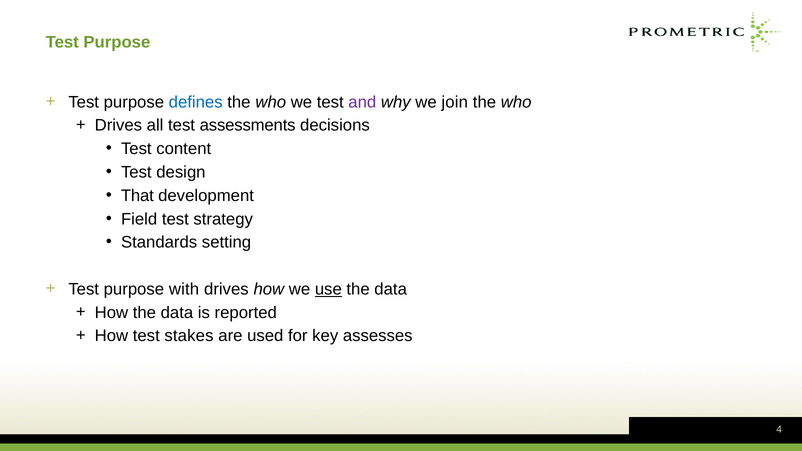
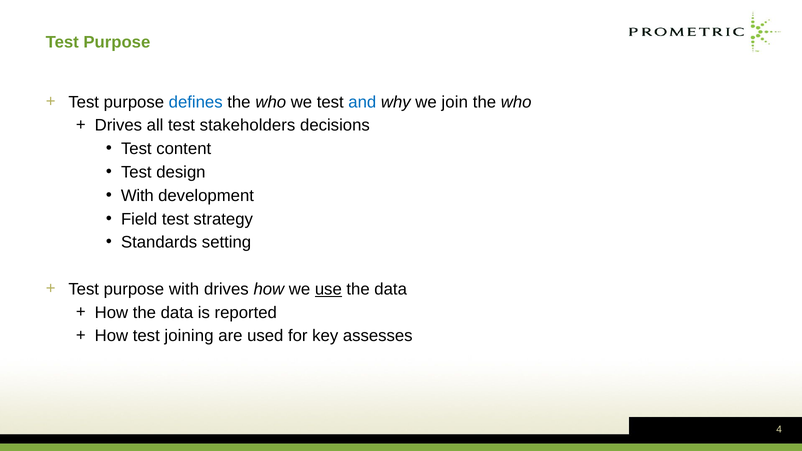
and colour: purple -> blue
assessments: assessments -> stakeholders
That at (137, 196): That -> With
stakes: stakes -> joining
